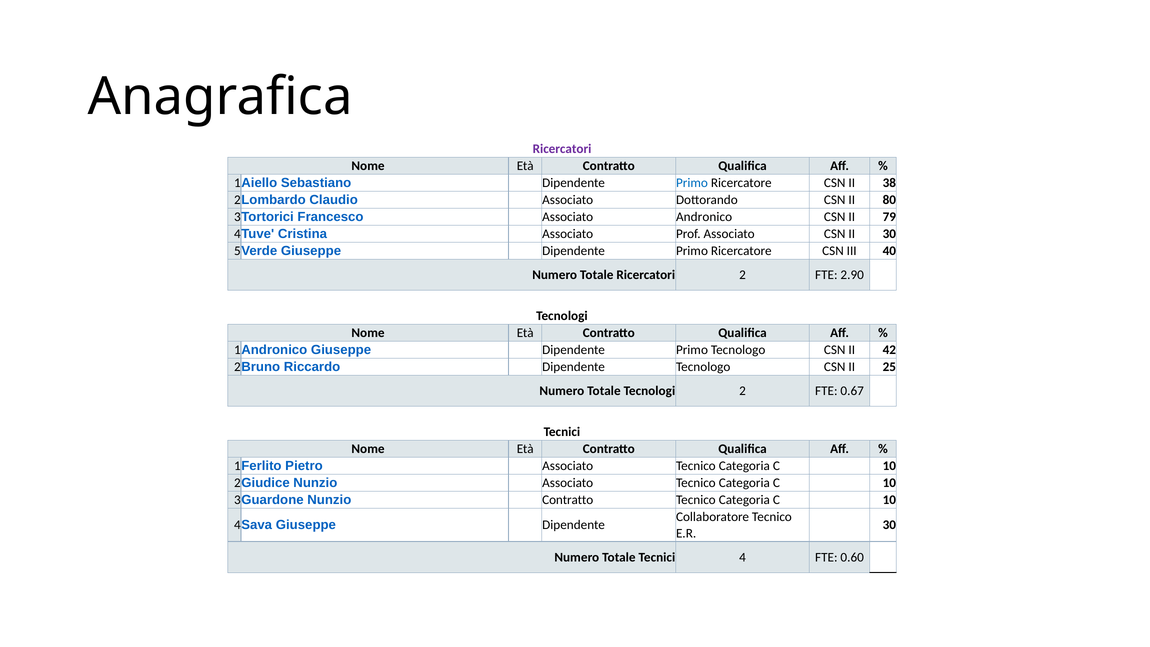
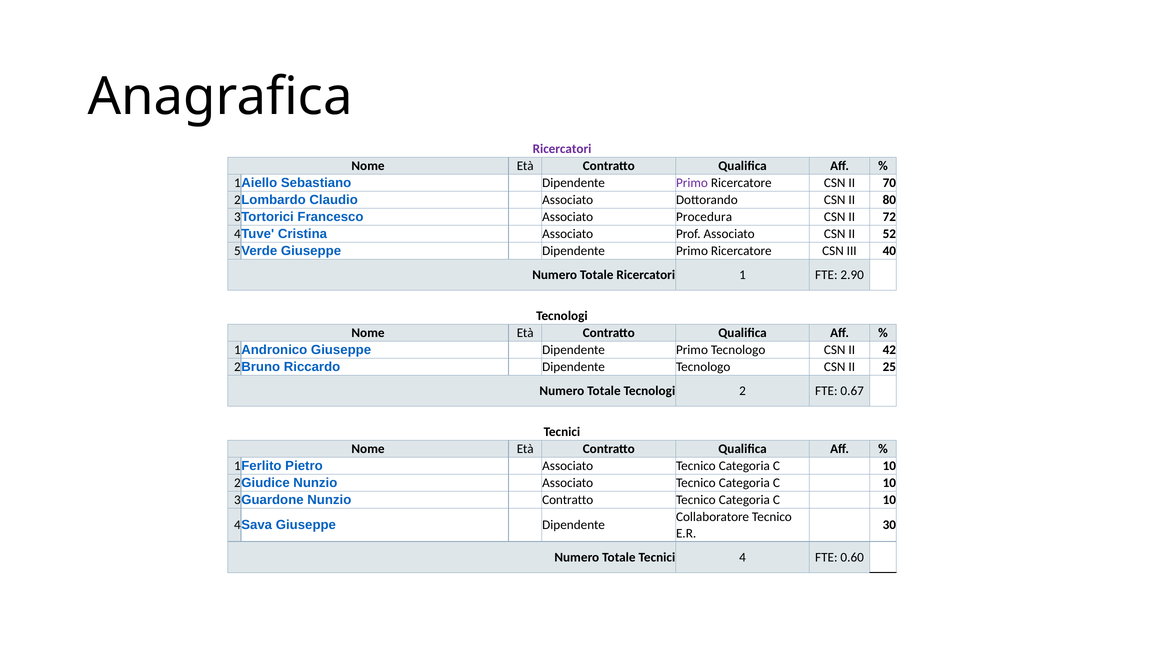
Primo at (692, 183) colour: blue -> purple
38: 38 -> 70
Andronico: Andronico -> Procedura
79: 79 -> 72
II 30: 30 -> 52
Ricercatori 2: 2 -> 1
